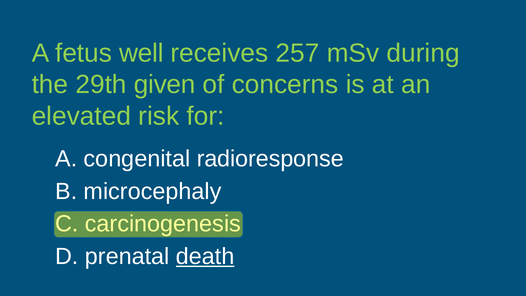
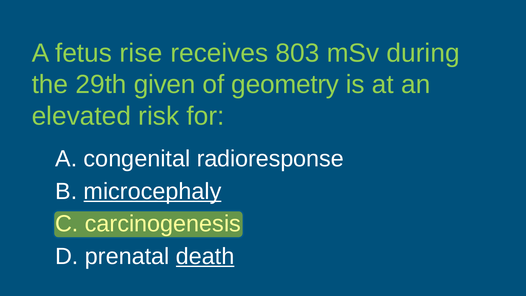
well: well -> rise
257: 257 -> 803
concerns: concerns -> geometry
microcephaly underline: none -> present
